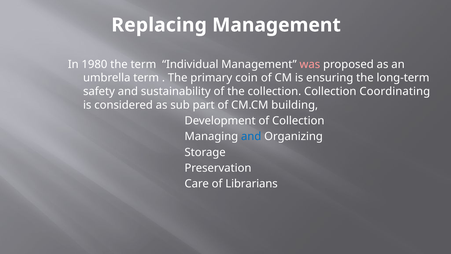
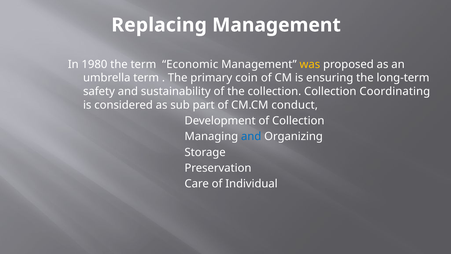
Individual: Individual -> Economic
was colour: pink -> yellow
building: building -> conduct
Librarians: Librarians -> Individual
